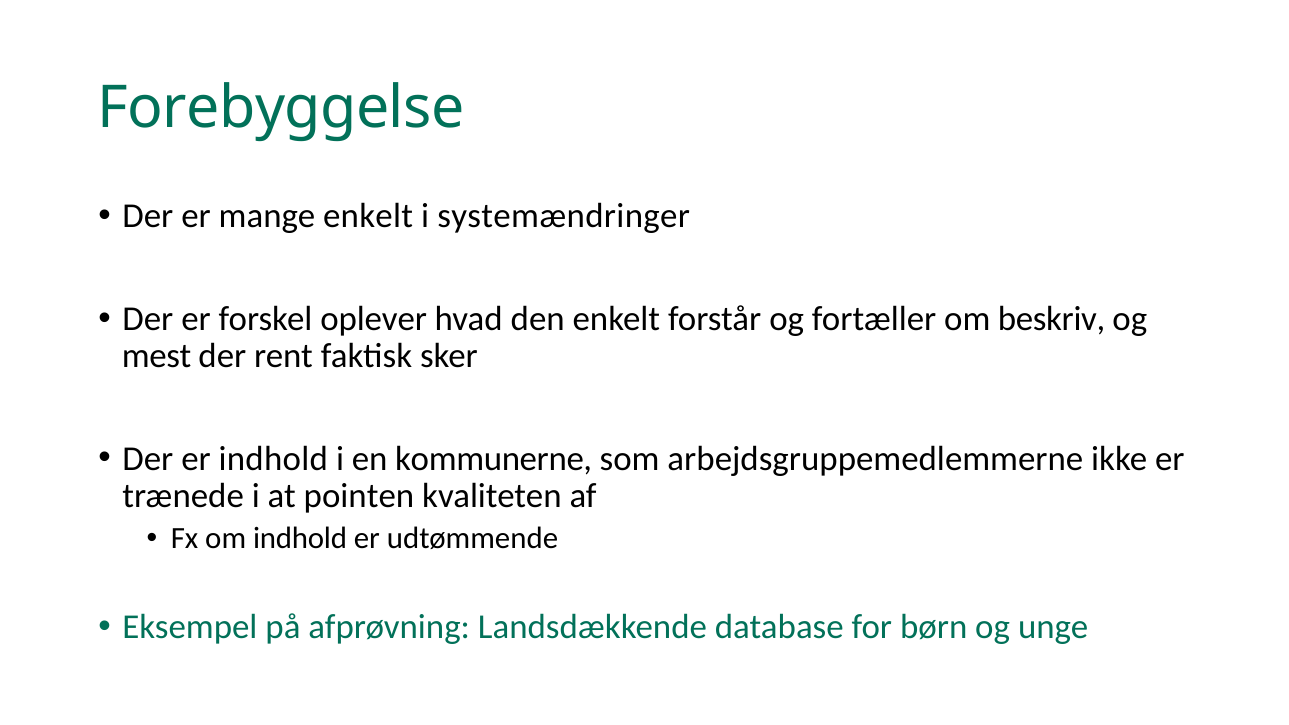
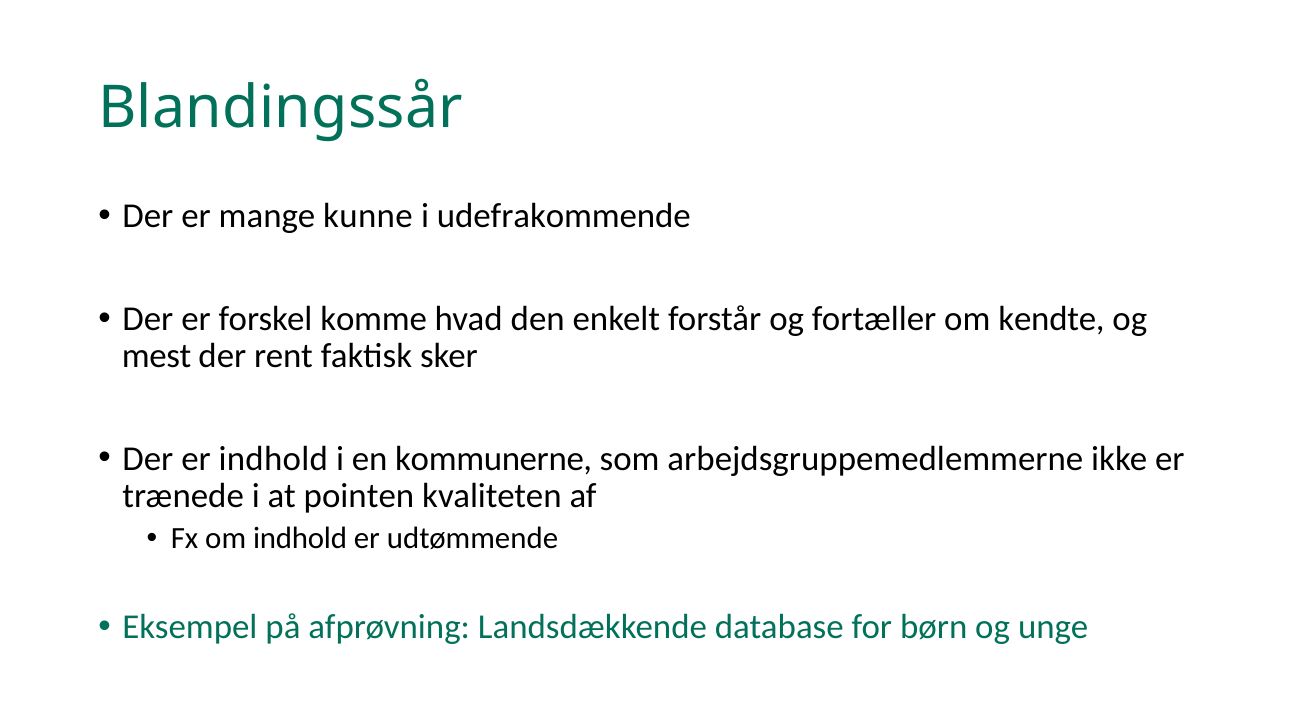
Forebyggelse: Forebyggelse -> Blandingssår
mange enkelt: enkelt -> kunne
systemændringer: systemændringer -> udefrakommende
oplever: oplever -> komme
beskriv: beskriv -> kendte
